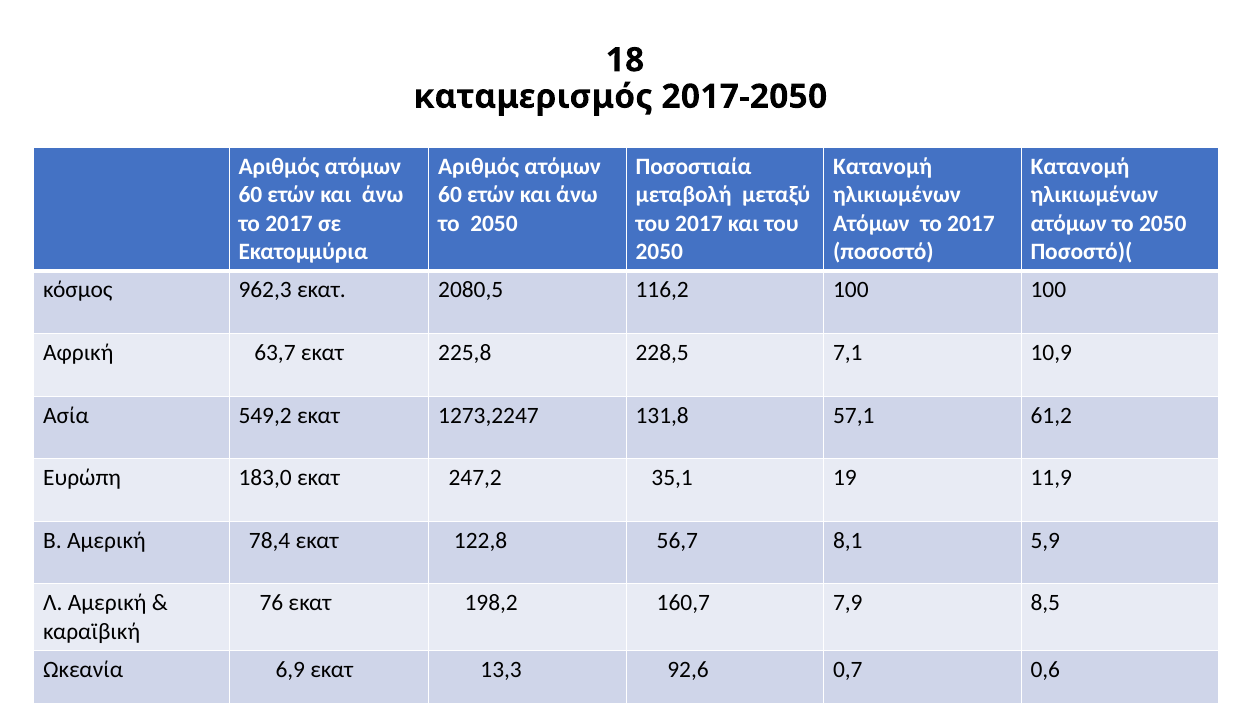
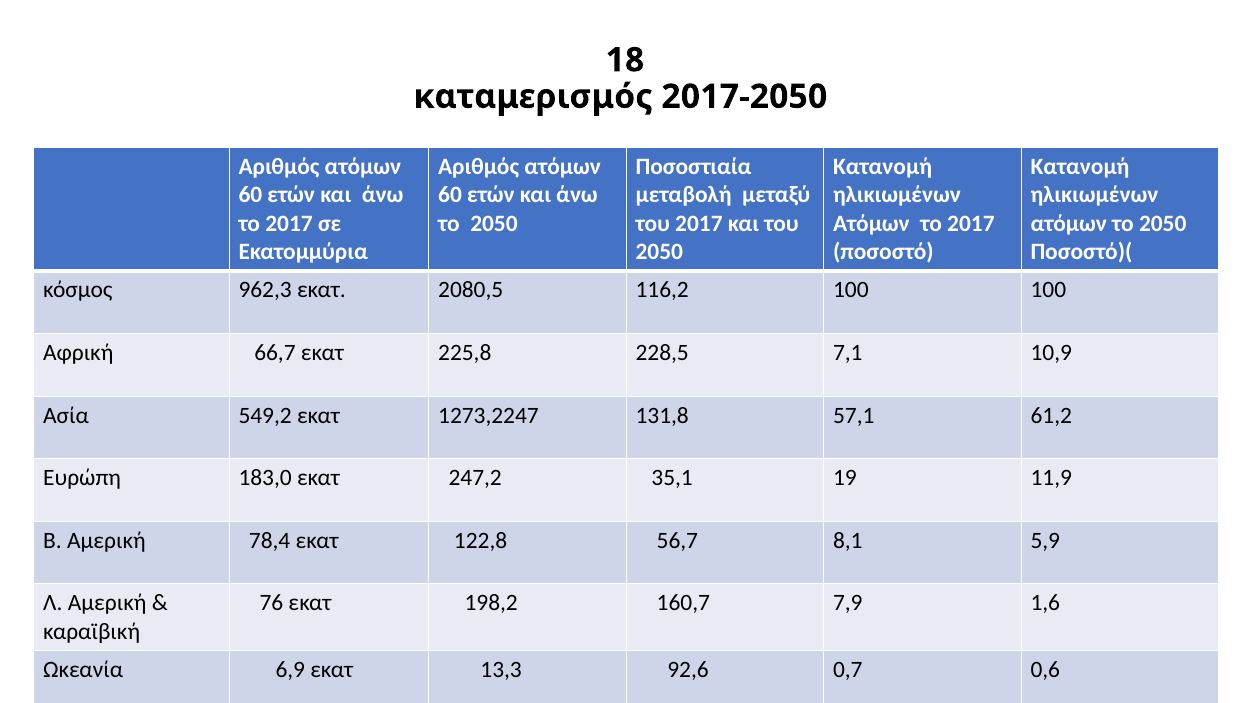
63,7: 63,7 -> 66,7
8,5: 8,5 -> 1,6
